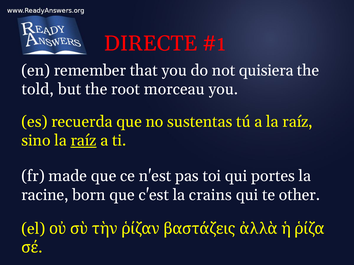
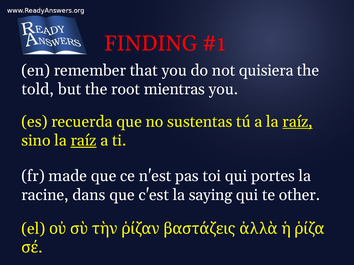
DIRECTE: DIRECTE -> FINDING
morceau: morceau -> mientras
raíz at (298, 122) underline: none -> present
born: born -> dans
crains: crains -> saying
